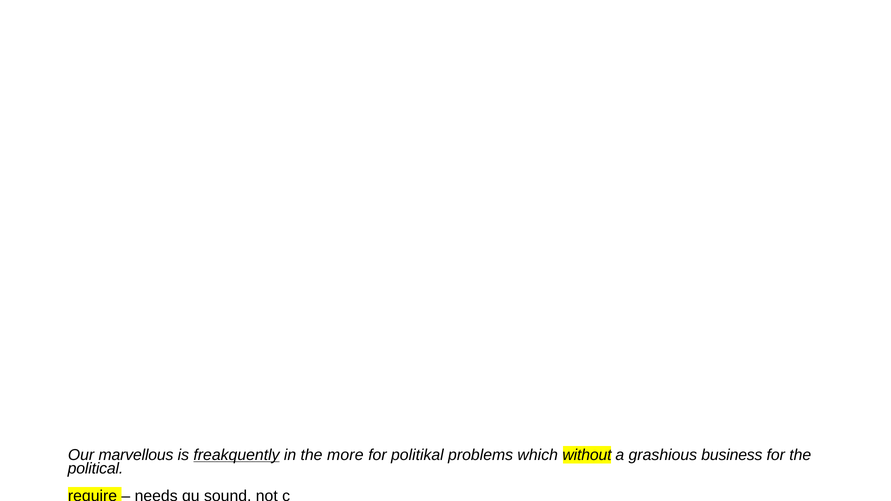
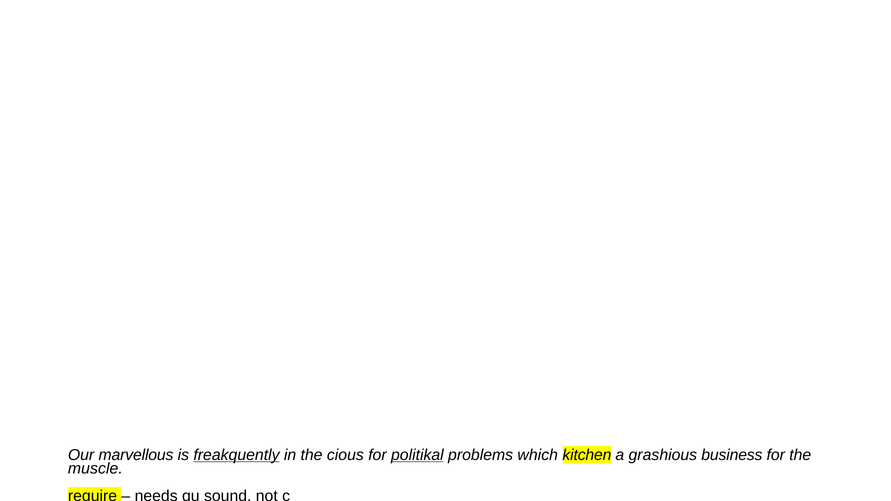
more: more -> cious
politikal underline: none -> present
without: without -> kitchen
political: political -> muscle
